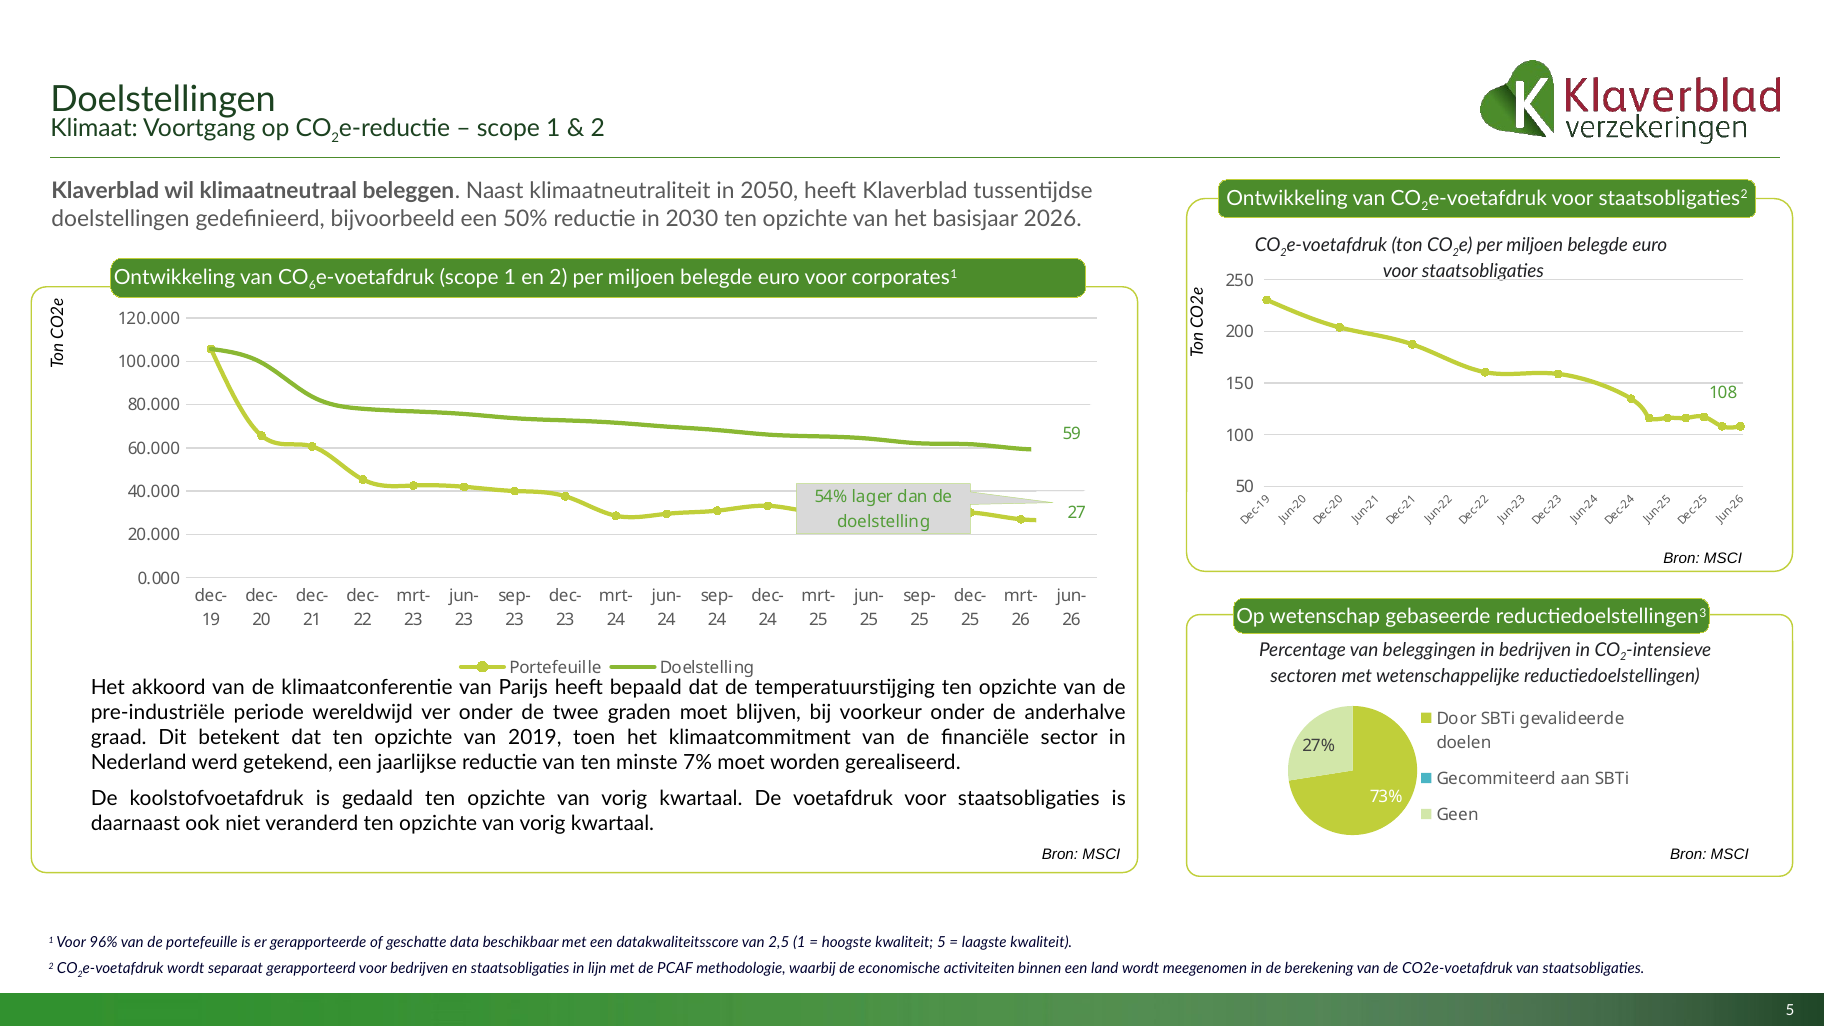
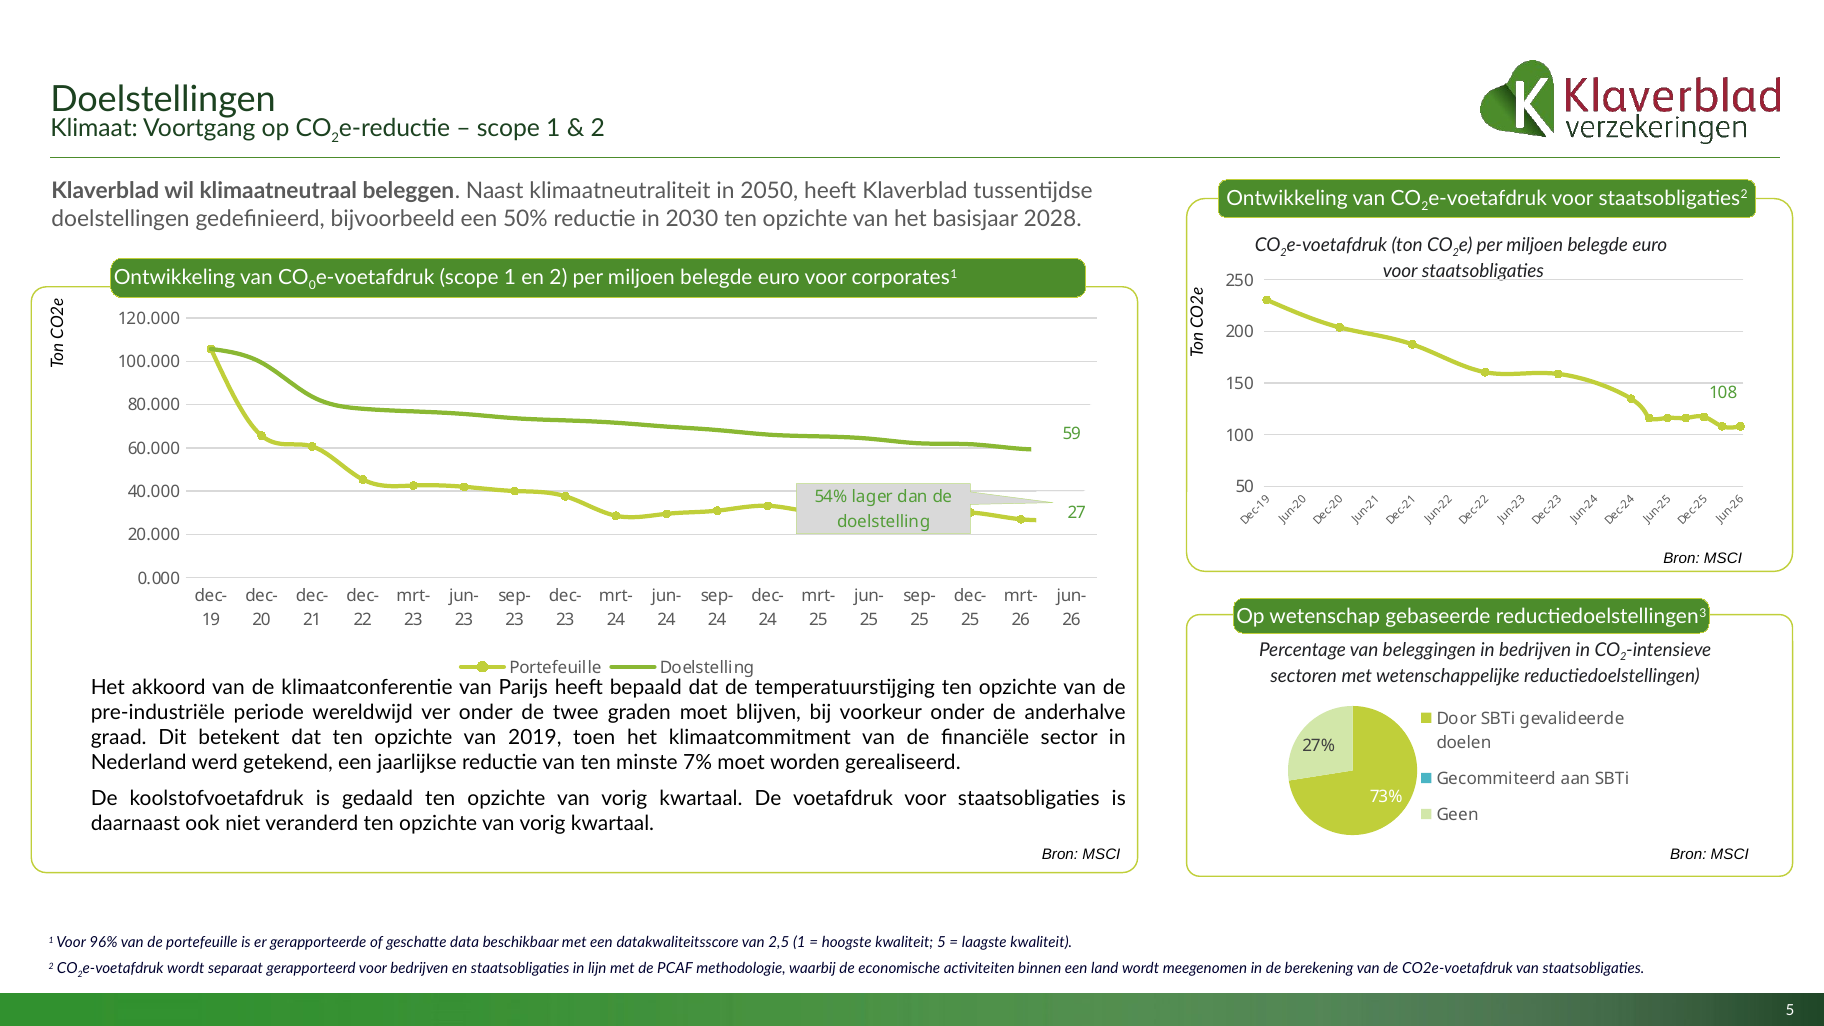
2026: 2026 -> 2028
6 at (312, 286): 6 -> 0
